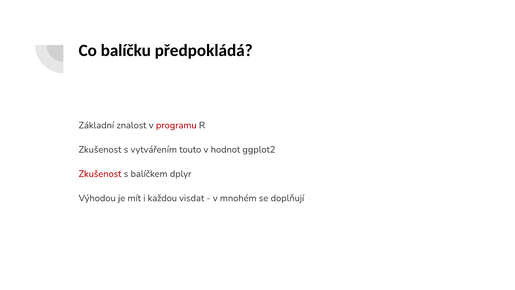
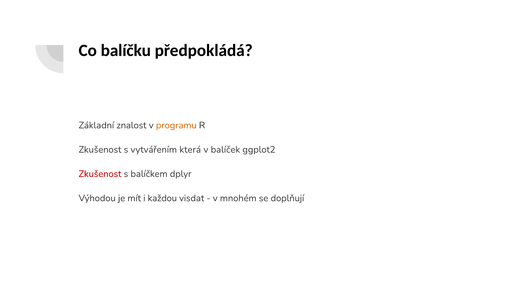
programu colour: red -> orange
touto: touto -> která
hodnot: hodnot -> balíček
